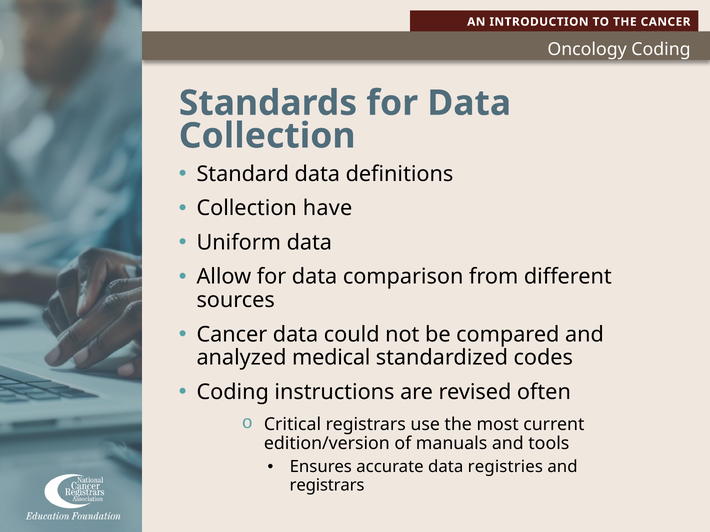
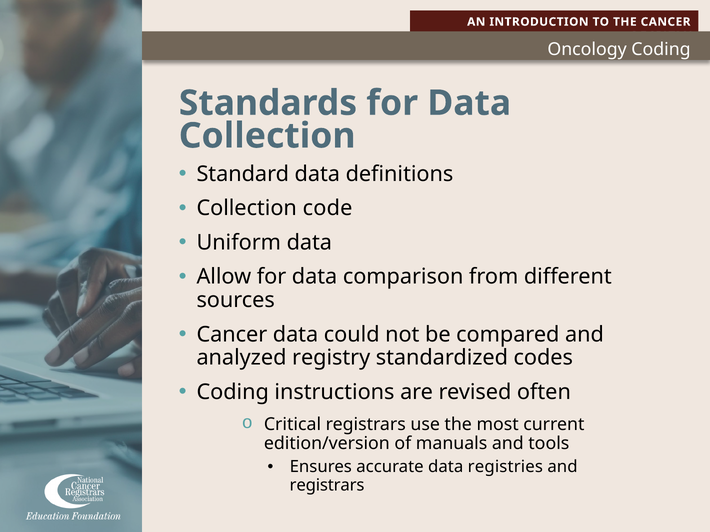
have: have -> code
analyzed medical: medical -> registry
